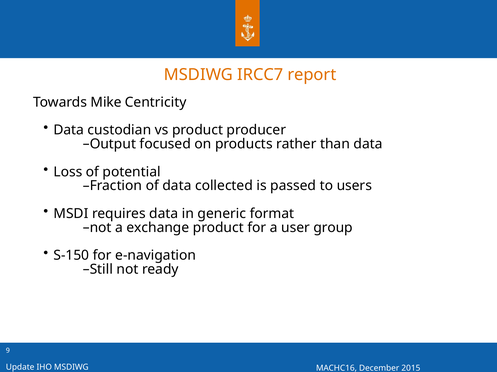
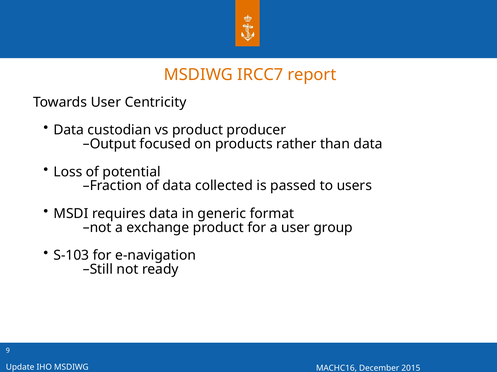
Towards Mike: Mike -> User
S-150: S-150 -> S-103
